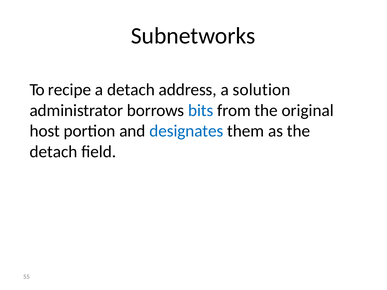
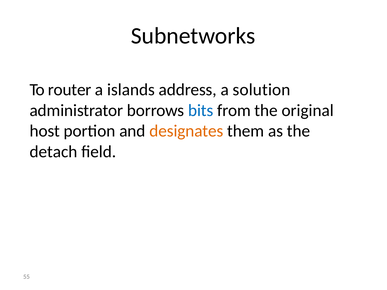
recipe: recipe -> router
a detach: detach -> islands
designates colour: blue -> orange
